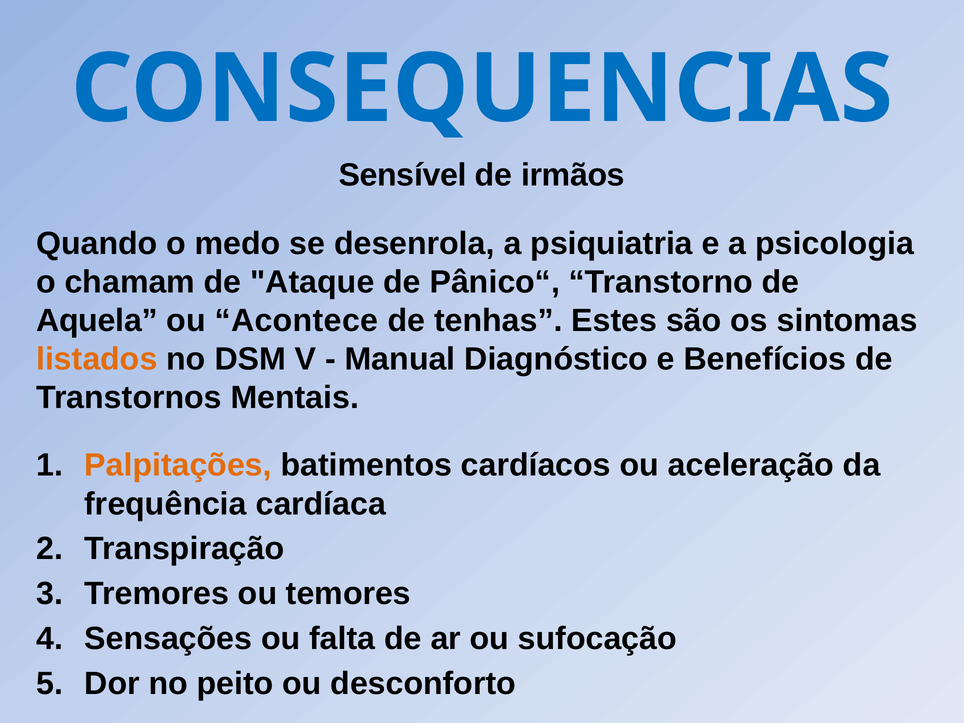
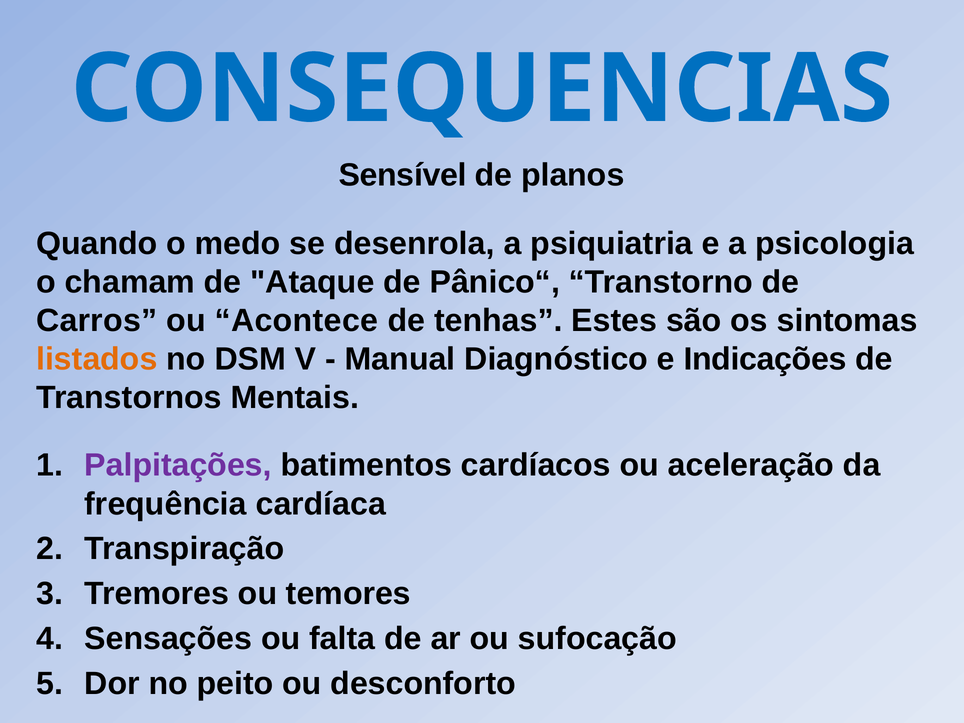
irmãos: irmãos -> planos
Aquela: Aquela -> Carros
Benefícios: Benefícios -> Indicações
Palpitações colour: orange -> purple
